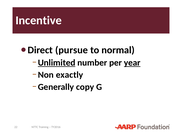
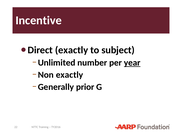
pursue at (72, 50): pursue -> exactly
normal: normal -> subject
Unlimited underline: present -> none
copy: copy -> prior
